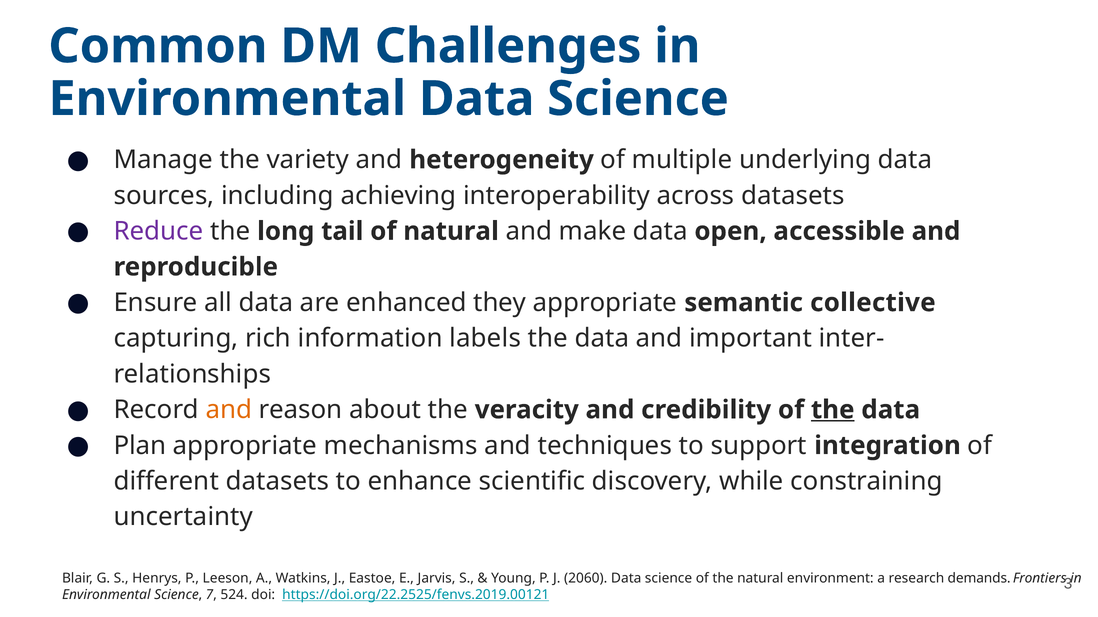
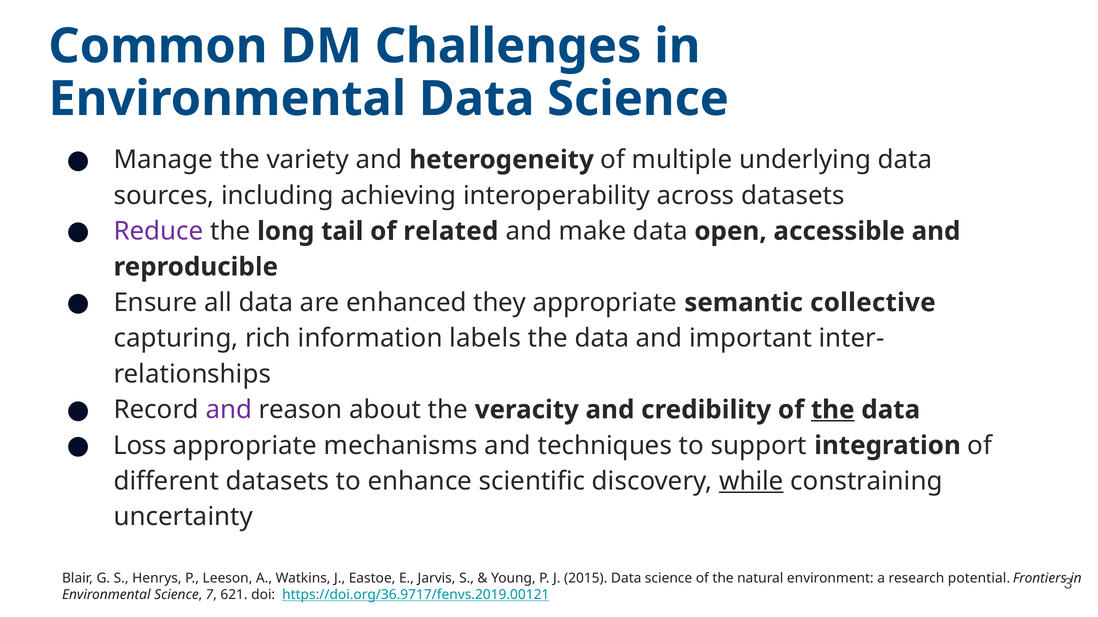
of natural: natural -> related
and at (229, 410) colour: orange -> purple
Plan: Plan -> Loss
while underline: none -> present
2060: 2060 -> 2015
demands: demands -> potential
524: 524 -> 621
https://doi.org/22.2525/fenvs.2019.00121: https://doi.org/22.2525/fenvs.2019.00121 -> https://doi.org/36.9717/fenvs.2019.00121
